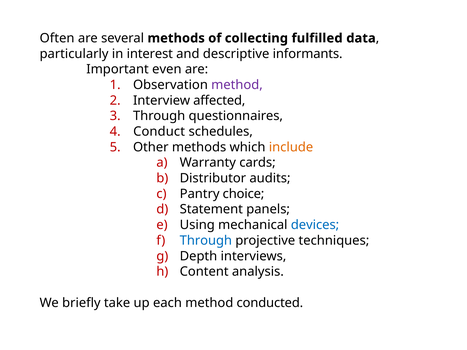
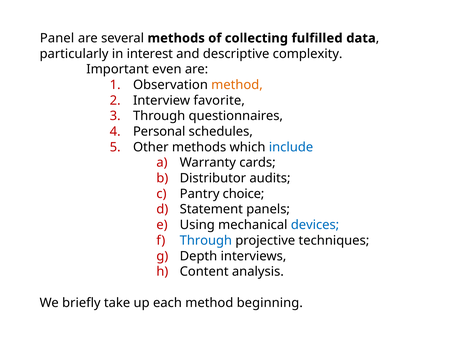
Often: Often -> Panel
informants: informants -> complexity
method at (237, 85) colour: purple -> orange
affected: affected -> favorite
Conduct: Conduct -> Personal
include colour: orange -> blue
conducted: conducted -> beginning
